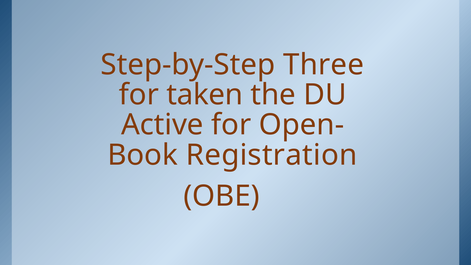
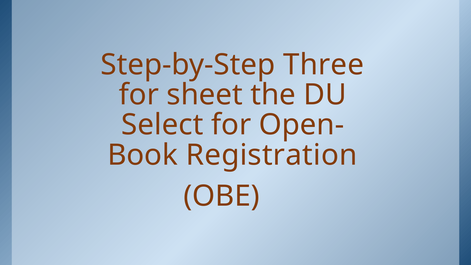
taken: taken -> sheet
Active: Active -> Select
